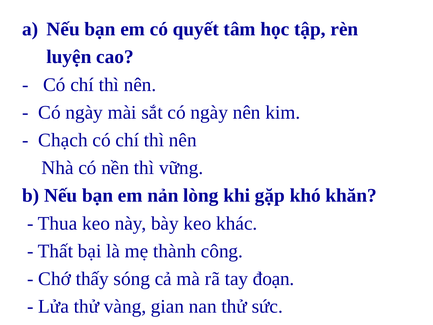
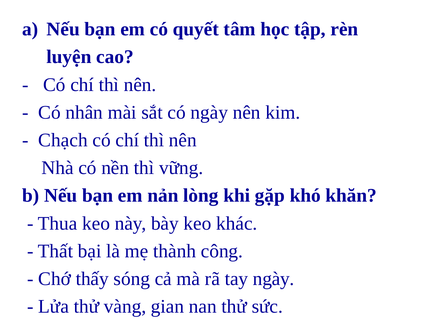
ngày at (84, 112): ngày -> nhân
tay đoạn: đoạn -> ngày
